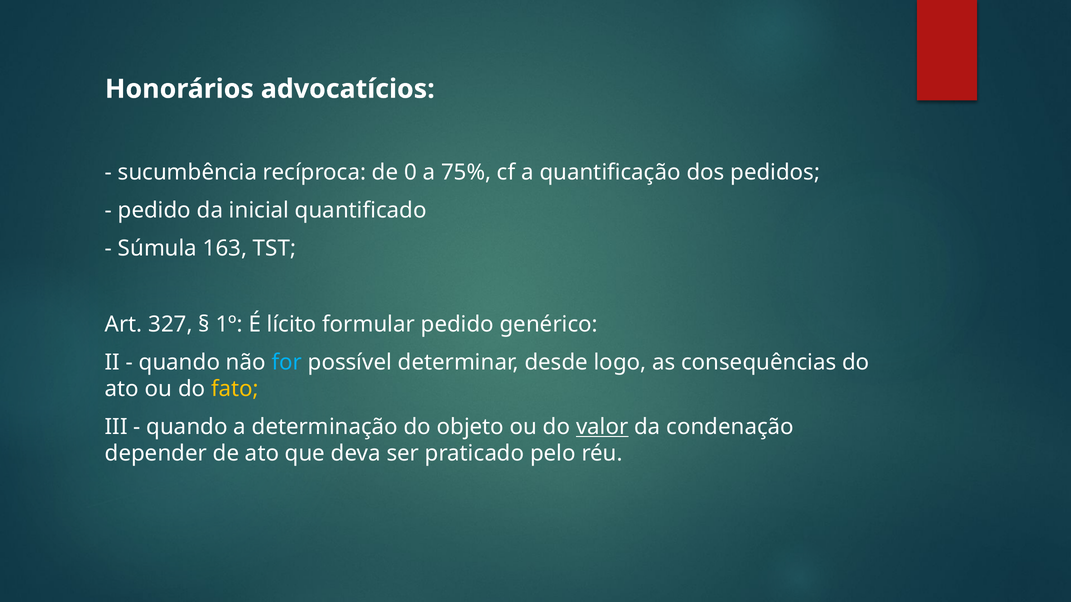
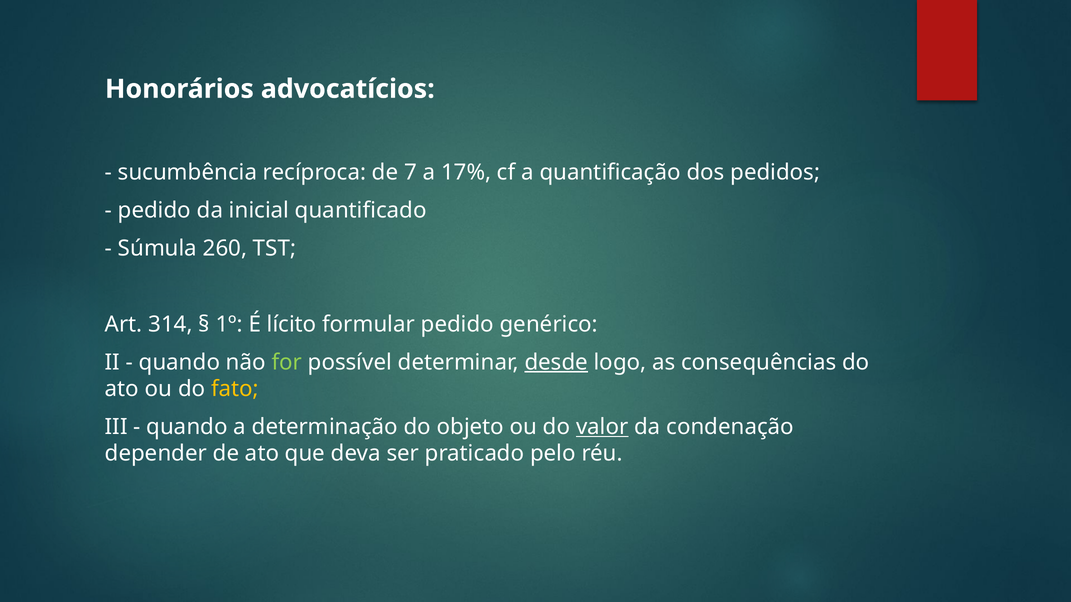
0: 0 -> 7
75%: 75% -> 17%
163: 163 -> 260
327: 327 -> 314
for colour: light blue -> light green
desde underline: none -> present
